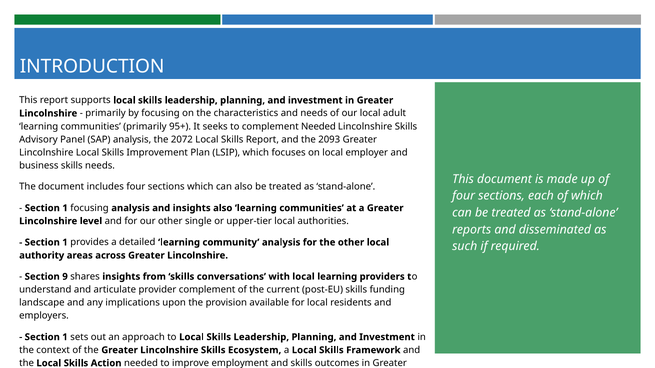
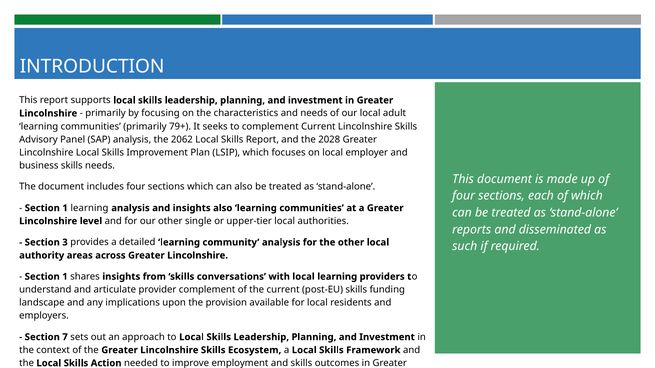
95+: 95+ -> 79+
complement Needed: Needed -> Current
2072: 2072 -> 2062
2093: 2093 -> 2028
1 focusing: focusing -> learning
1 at (65, 243): 1 -> 3
9 at (65, 277): 9 -> 1
1 at (65, 337): 1 -> 7
